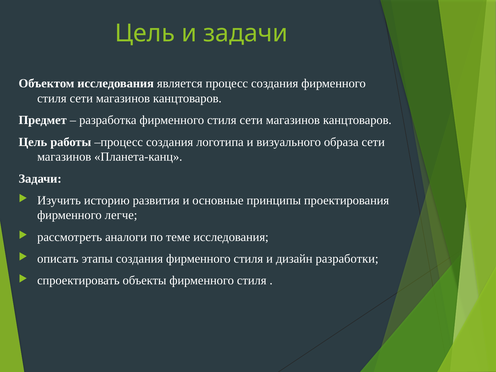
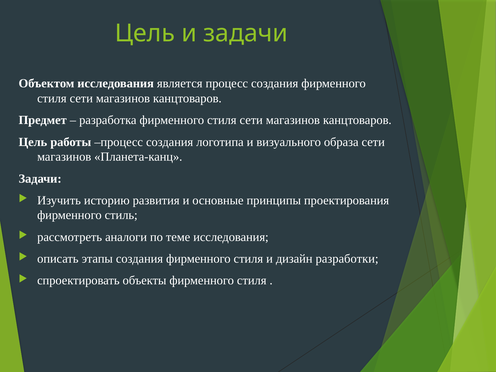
легче: легче -> стиль
